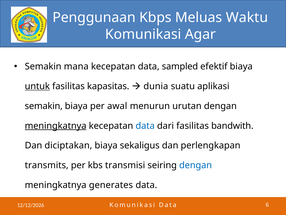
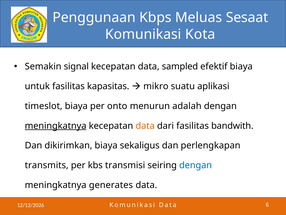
Waktu: Waktu -> Sesaat
Agar: Agar -> Kota
mana: mana -> signal
untuk underline: present -> none
dunia: dunia -> mikro
semakin at (44, 106): semakin -> timeslot
awal: awal -> onto
urutan: urutan -> adalah
data at (145, 126) colour: blue -> orange
diciptakan: diciptakan -> dikirimkan
